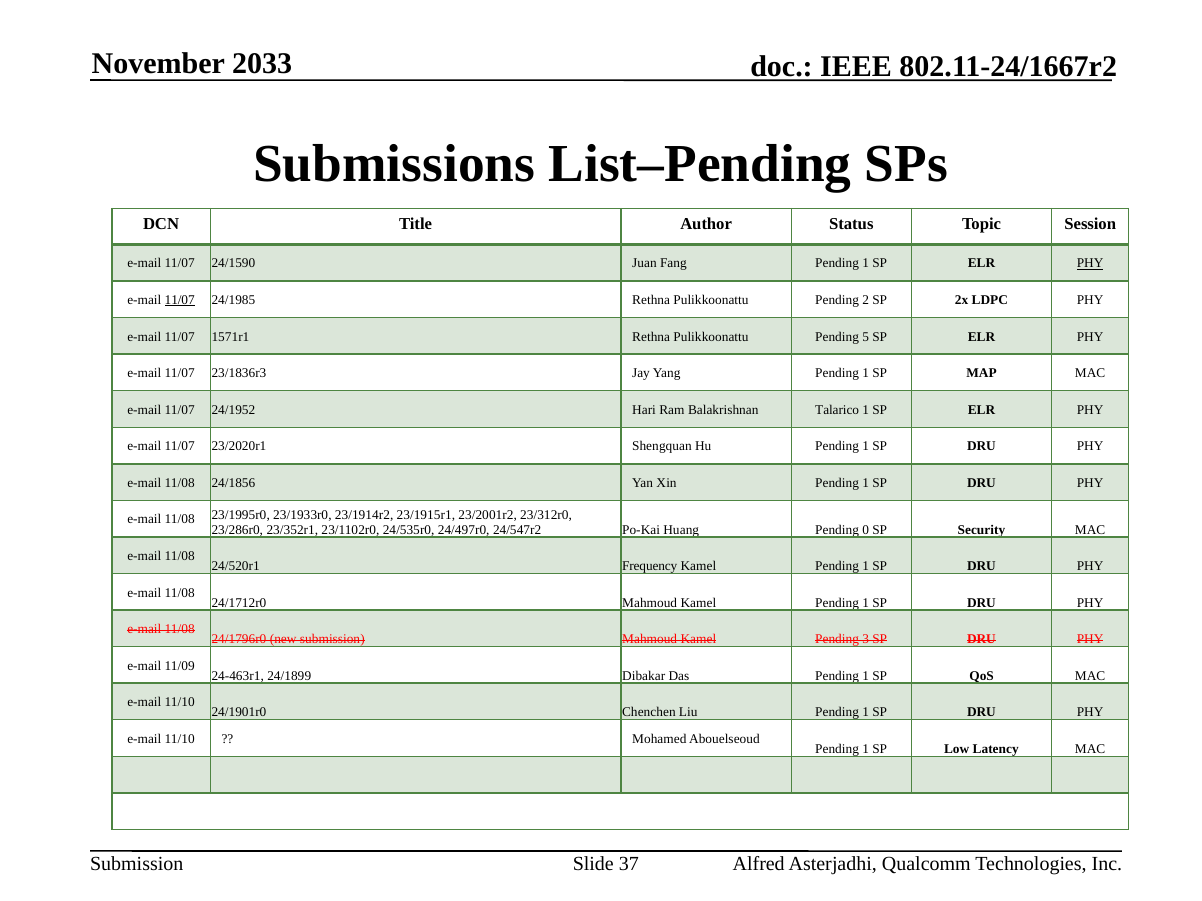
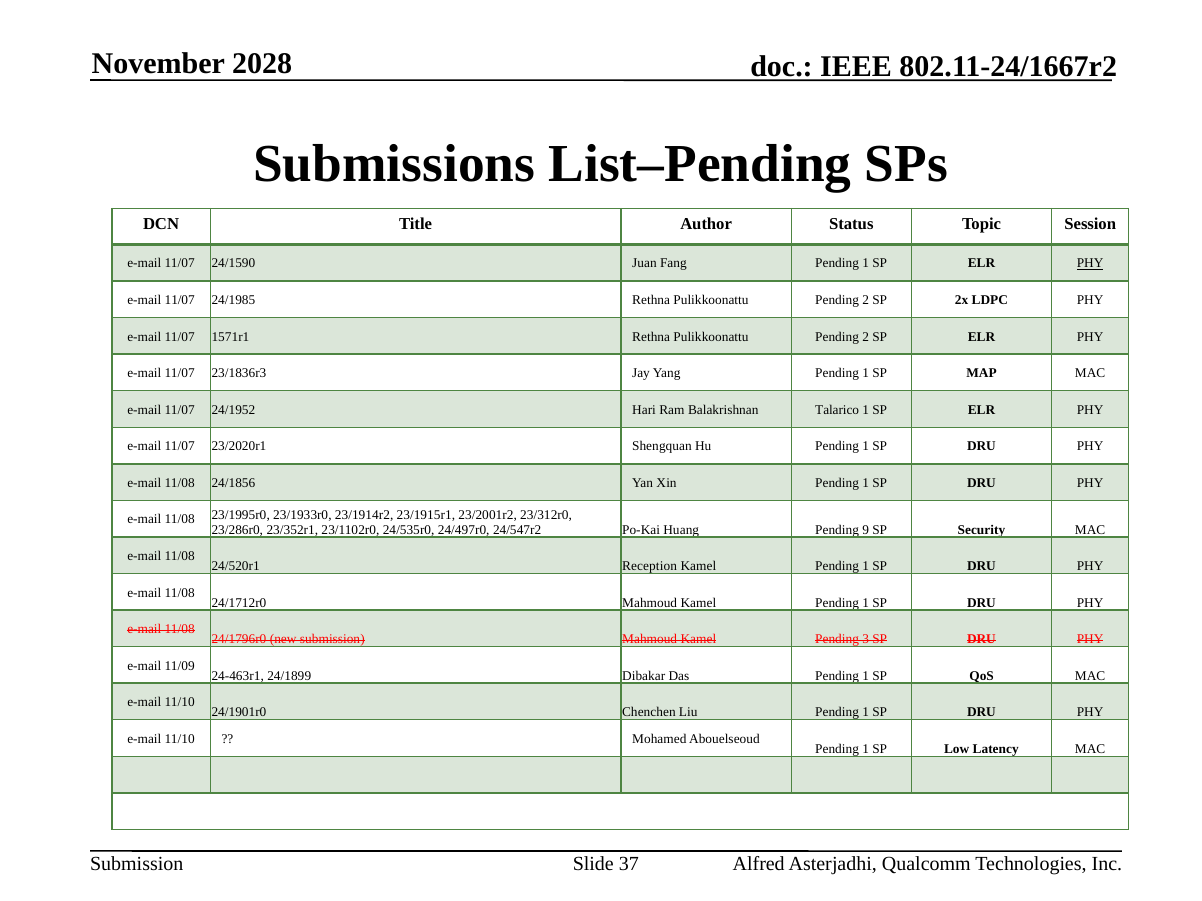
2033: 2033 -> 2028
11/07 at (180, 300) underline: present -> none
5 at (866, 337): 5 -> 2
0: 0 -> 9
Frequency: Frequency -> Reception
